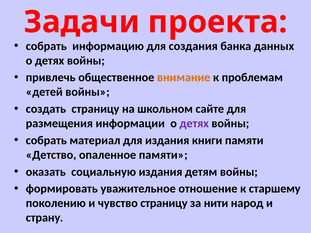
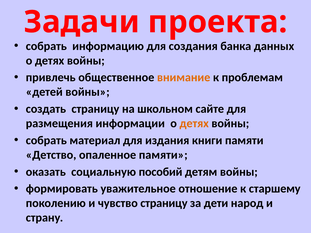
детях at (194, 124) colour: purple -> orange
социальную издания: издания -> пособий
нити: нити -> дети
